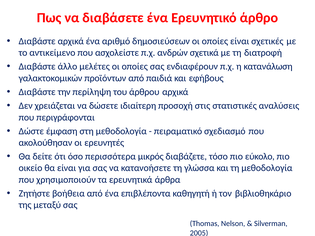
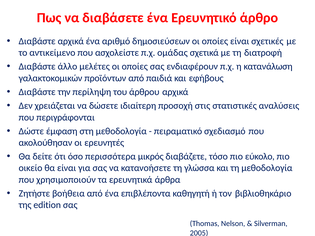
ανδρών: ανδρών -> ομάδας
μεταξύ: μεταξύ -> edition
